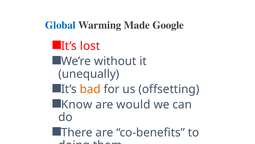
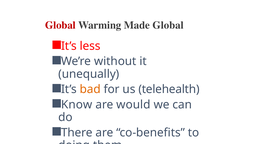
Global at (60, 25) colour: blue -> red
Made Google: Google -> Global
lost: lost -> less
offsetting: offsetting -> telehealth
